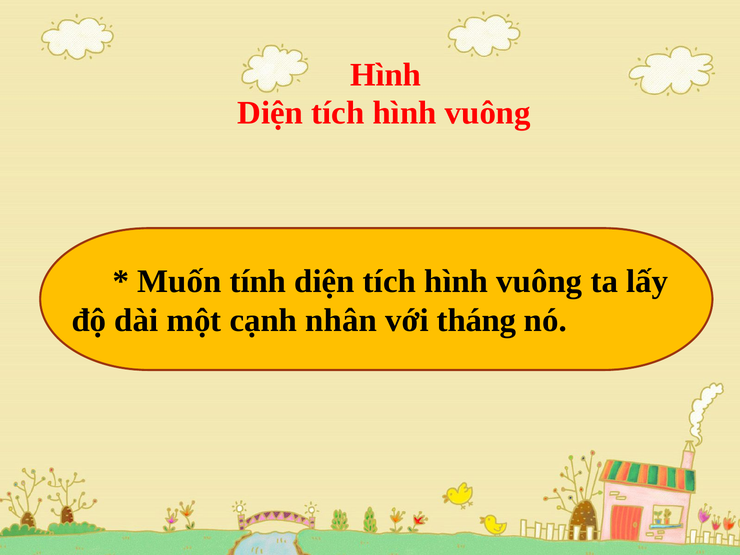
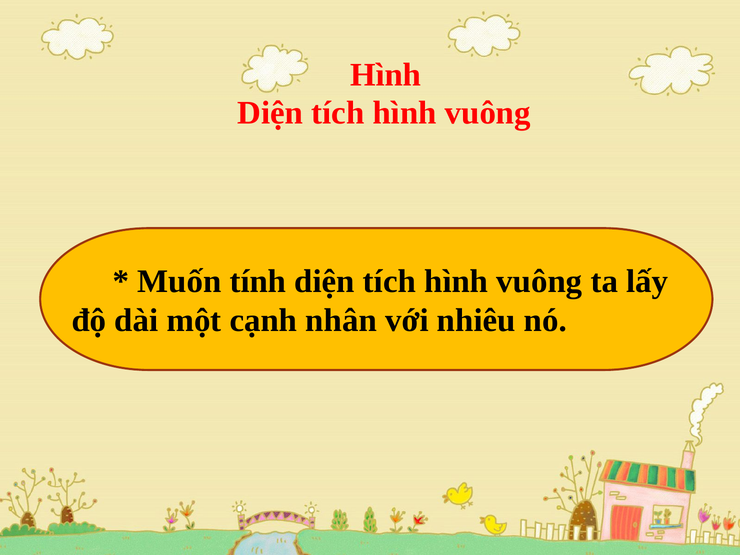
tháng: tháng -> nhiêu
